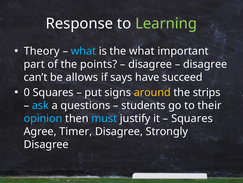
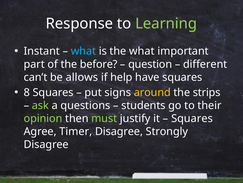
Theory: Theory -> Instant
points: points -> before
disagree at (150, 64): disagree -> question
disagree at (205, 64): disagree -> different
says: says -> help
have succeed: succeed -> squares
0: 0 -> 8
ask colour: light blue -> light green
opinion colour: light blue -> light green
must colour: light blue -> light green
